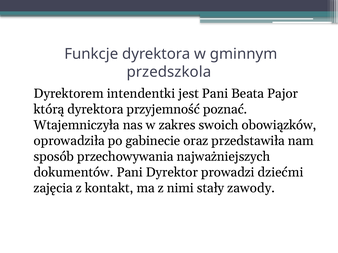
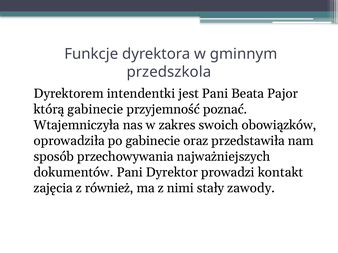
którą dyrektora: dyrektora -> gabinecie
dziećmi: dziećmi -> kontakt
kontakt: kontakt -> również
